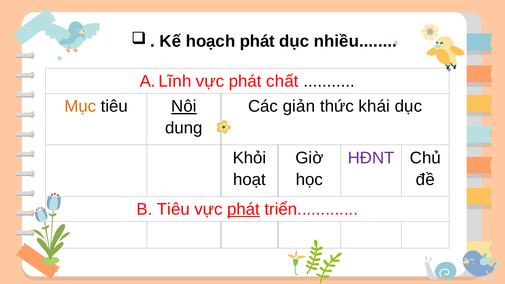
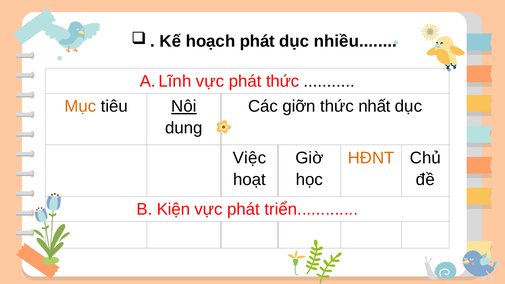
phát chất: chất -> thức
giản: giản -> giỡn
khái: khái -> nhất
Khỏi: Khỏi -> Việc
HĐNT colour: purple -> orange
B Tiêu: Tiêu -> Kiện
phát at (244, 209) underline: present -> none
